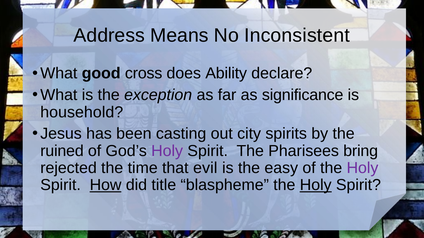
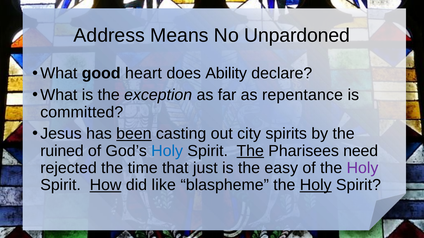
Inconsistent: Inconsistent -> Unpardoned
cross: cross -> heart
significance: significance -> repentance
household: household -> committed
been underline: none -> present
Holy at (167, 151) colour: purple -> blue
The at (250, 151) underline: none -> present
bring: bring -> need
evil: evil -> just
title: title -> like
